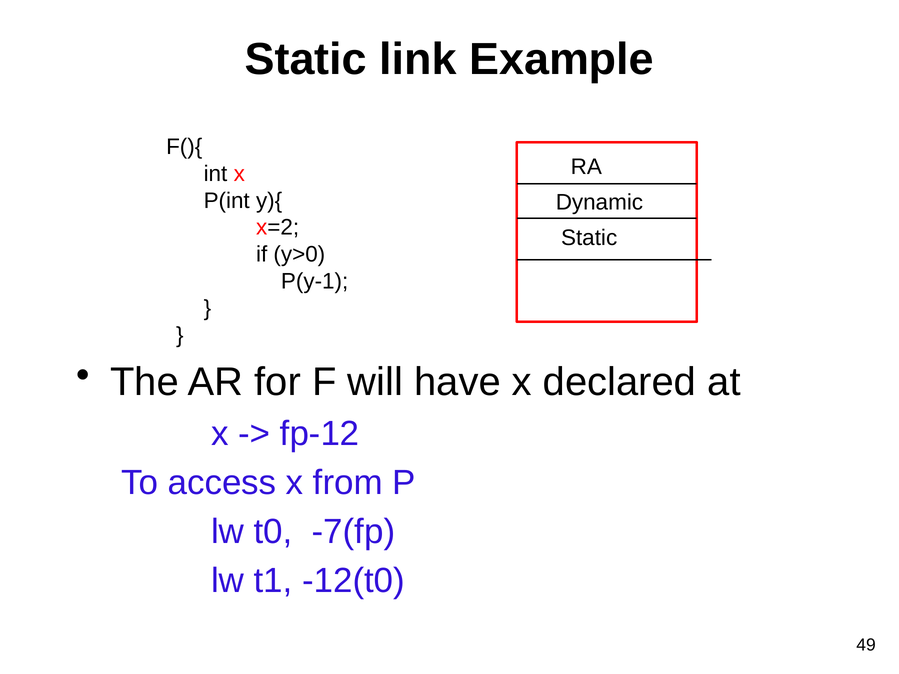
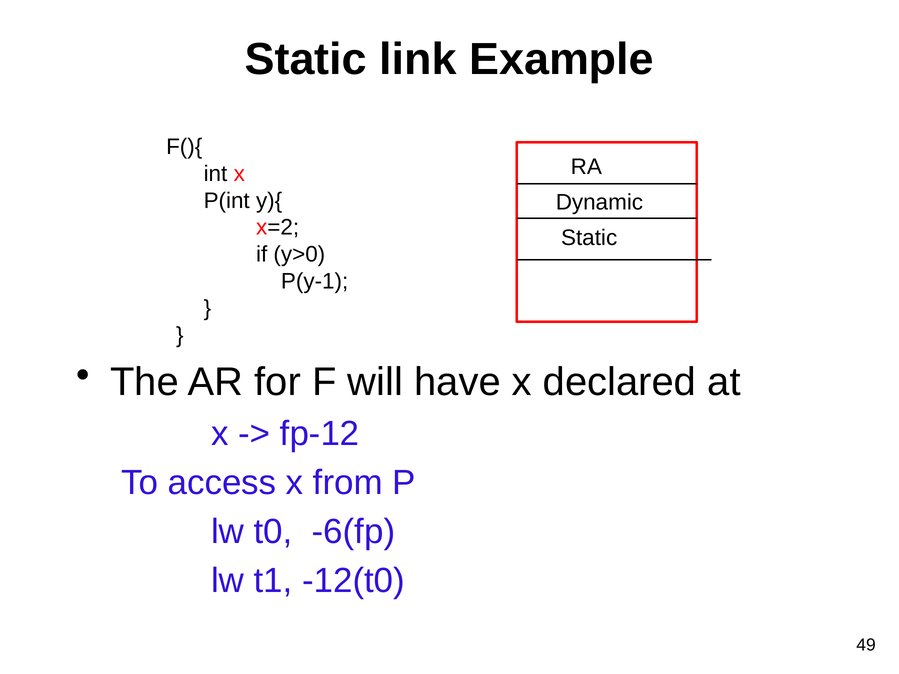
-7(fp: -7(fp -> -6(fp
